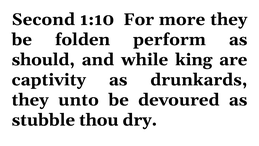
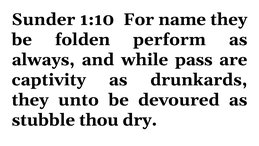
Second: Second -> Sunder
more: more -> name
should: should -> always
king: king -> pass
